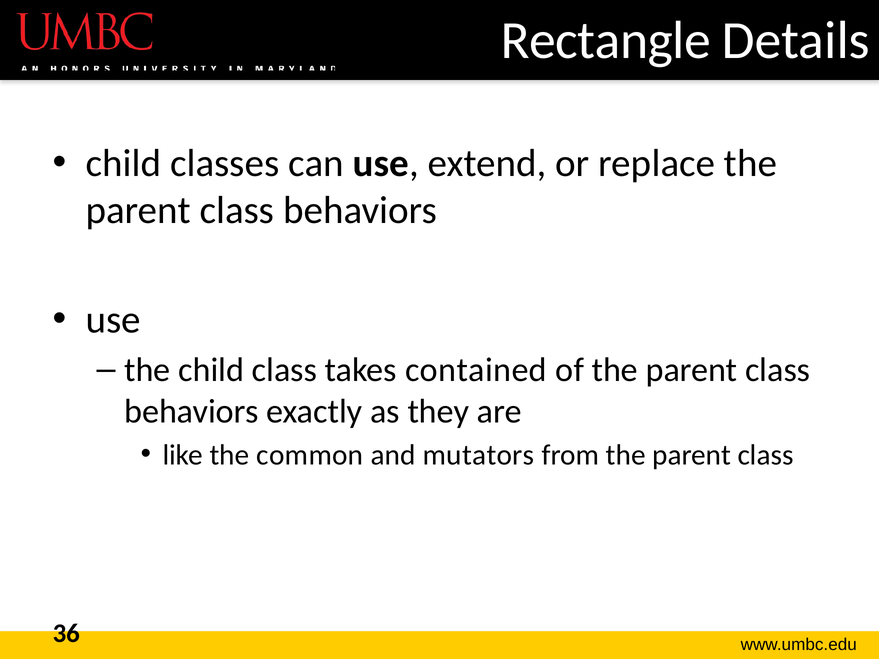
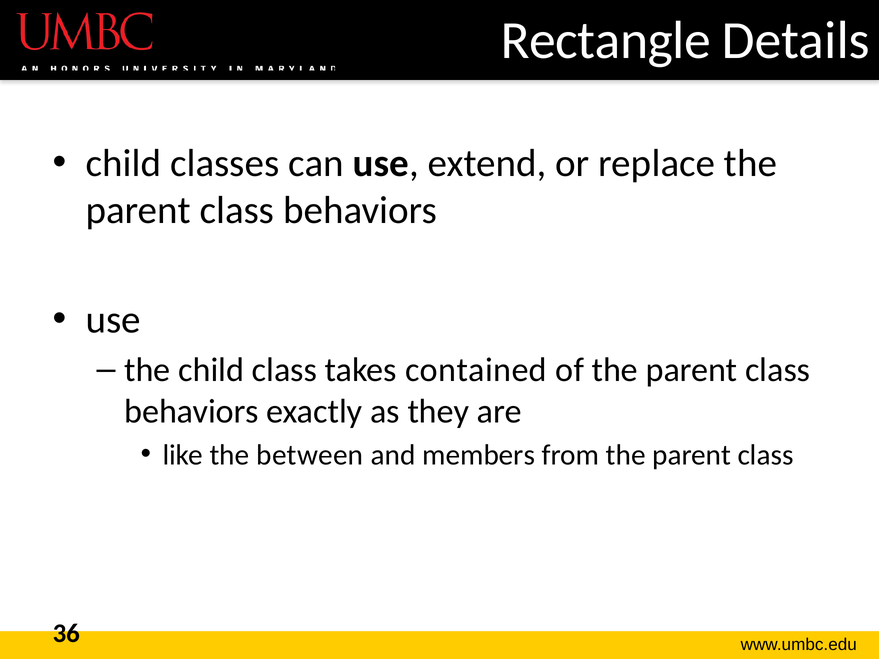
common: common -> between
mutators: mutators -> members
